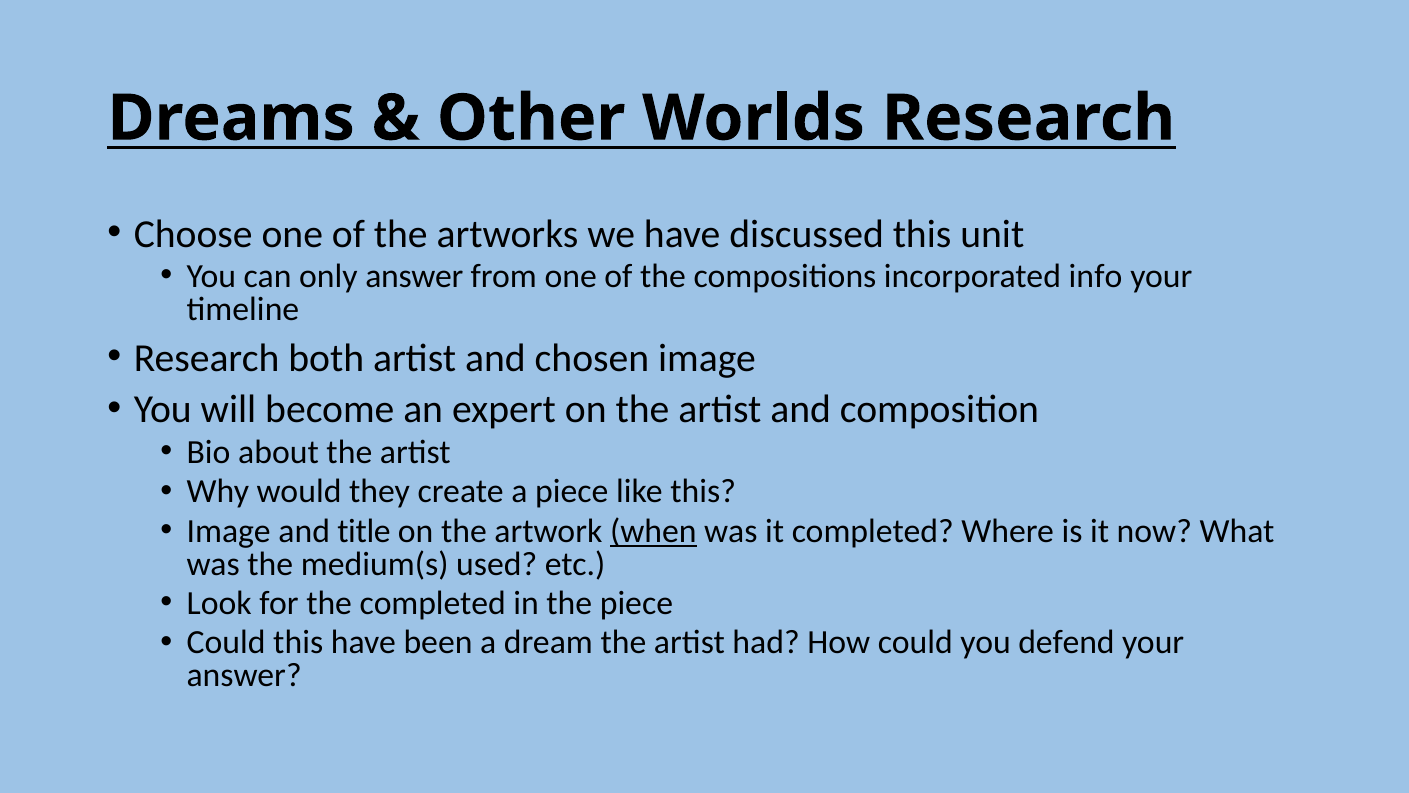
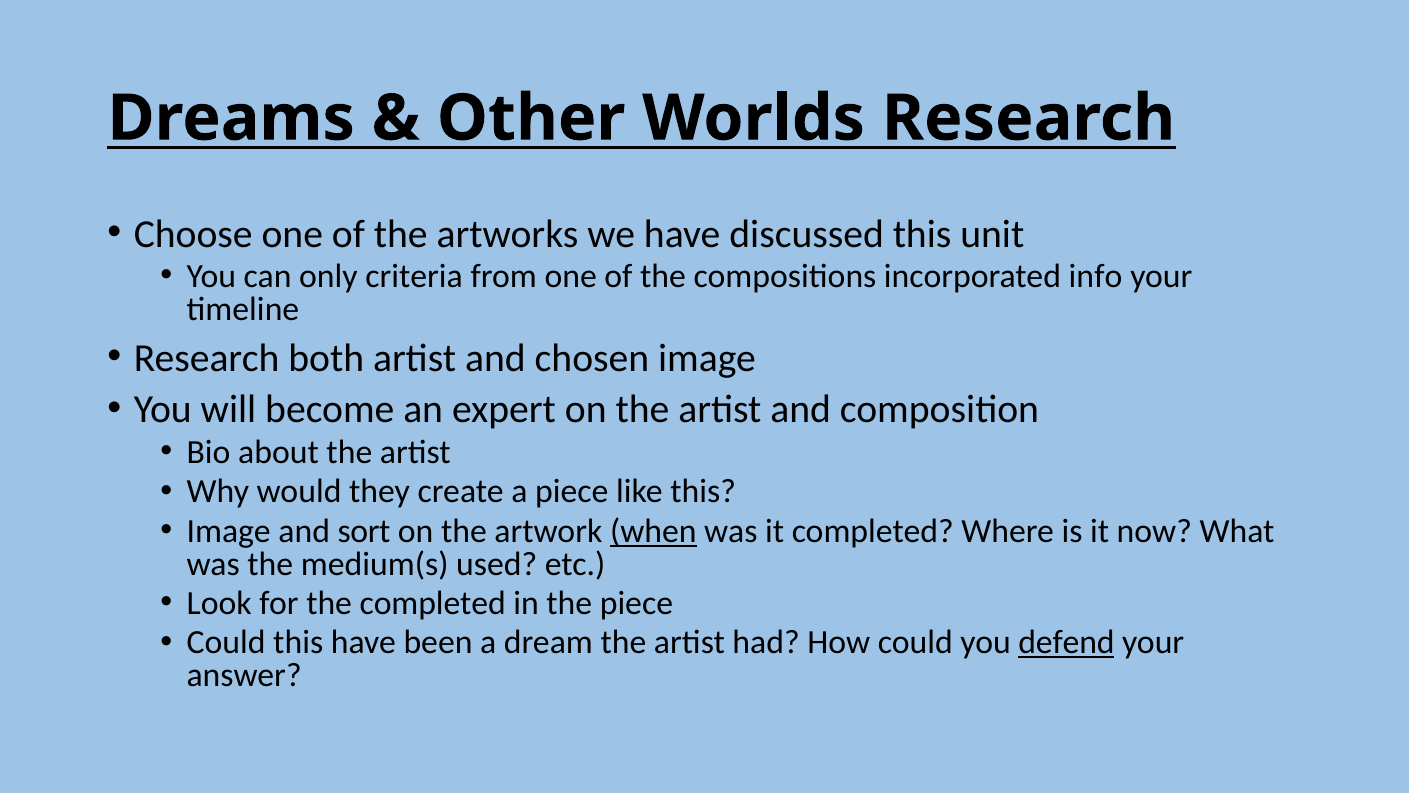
only answer: answer -> criteria
title: title -> sort
defend underline: none -> present
